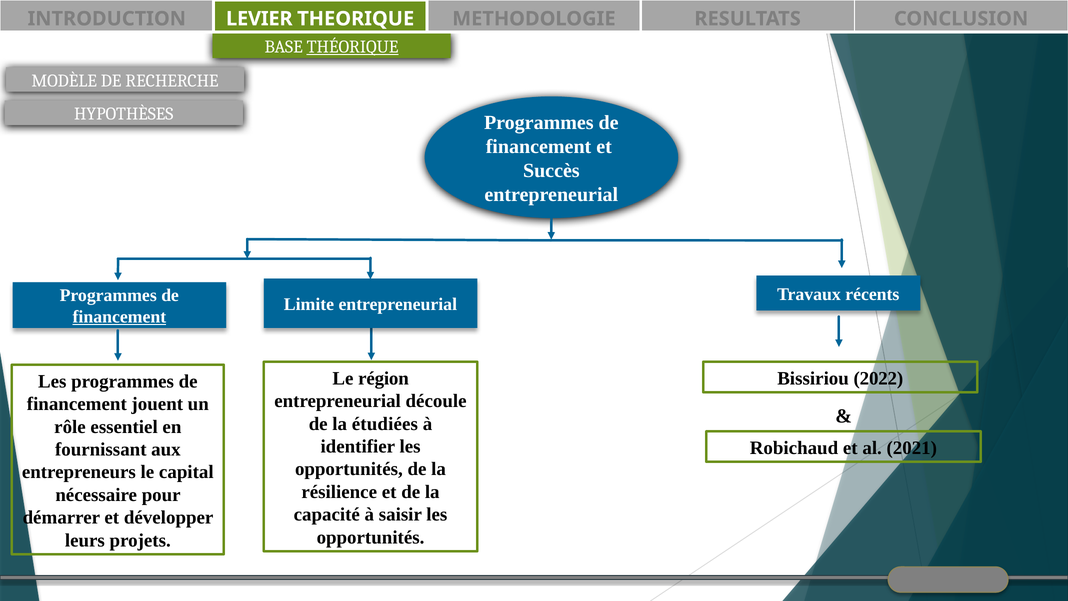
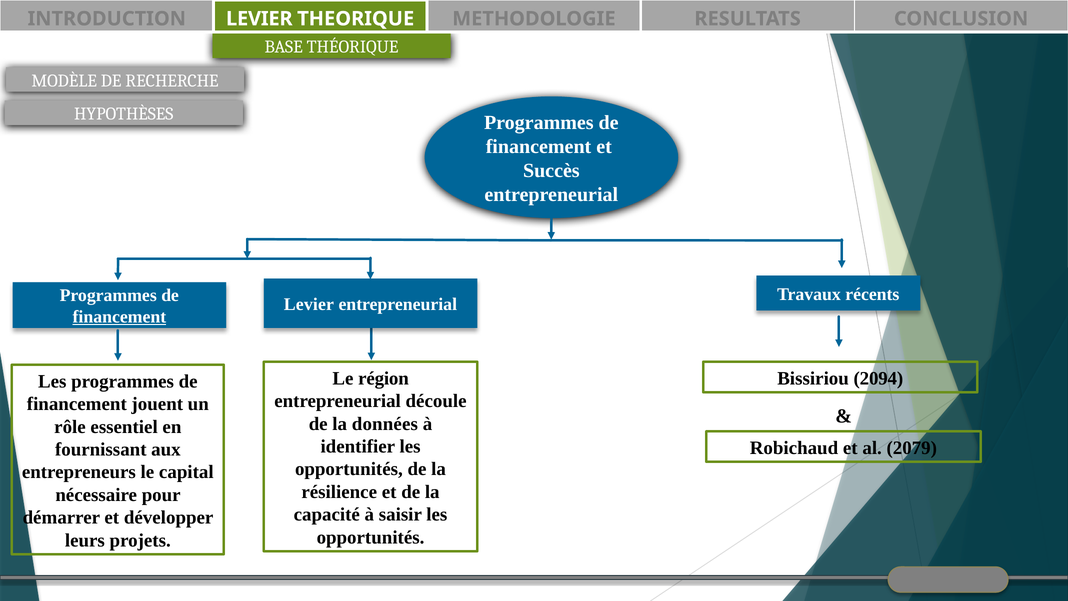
THÉORIQUE underline: present -> none
Limite at (309, 304): Limite -> Levier
2022: 2022 -> 2094
étudiées: étudiées -> données
2021: 2021 -> 2079
